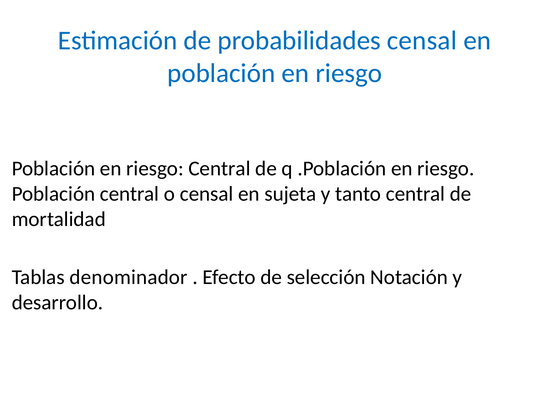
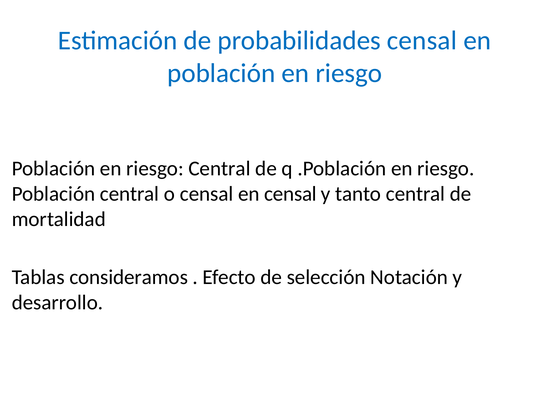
en sujeta: sujeta -> censal
denominador: denominador -> consideramos
